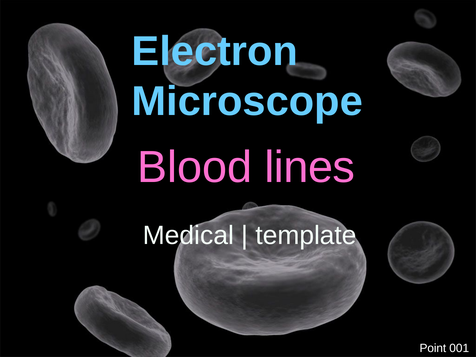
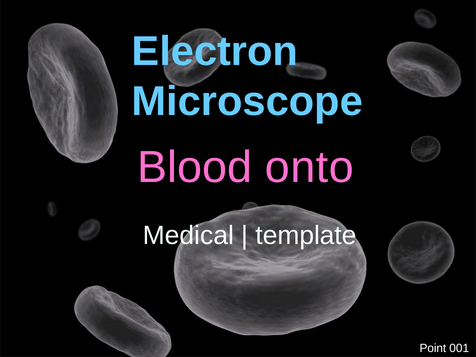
lines: lines -> onto
